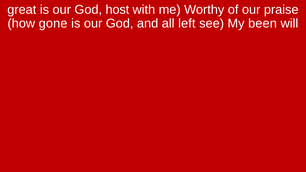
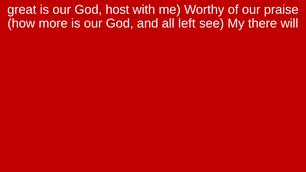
gone: gone -> more
been: been -> there
